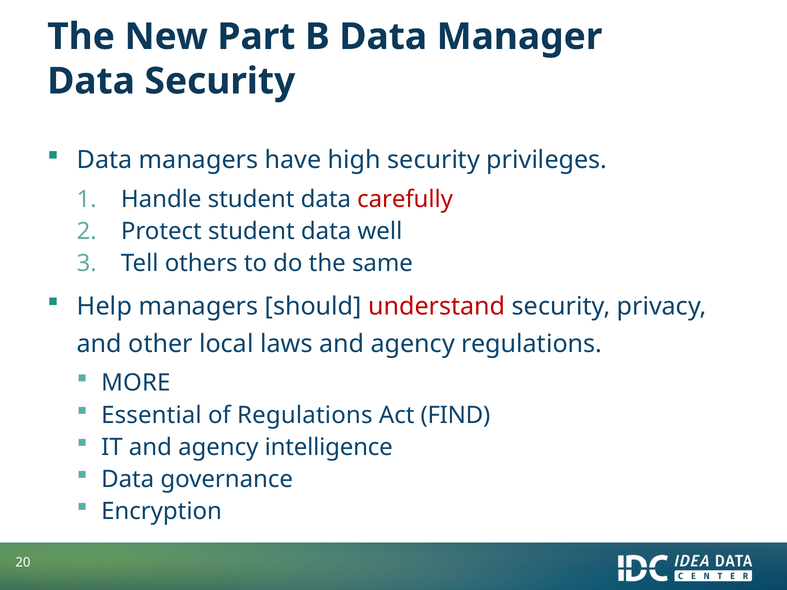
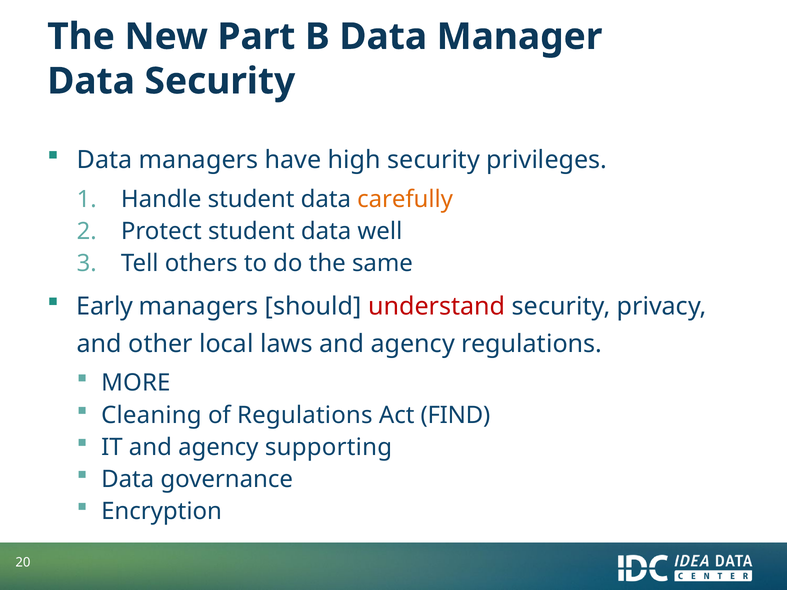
carefully colour: red -> orange
Help: Help -> Early
Essential: Essential -> Cleaning
intelligence: intelligence -> supporting
